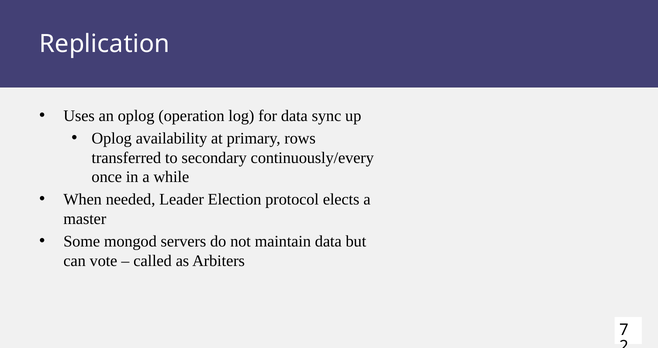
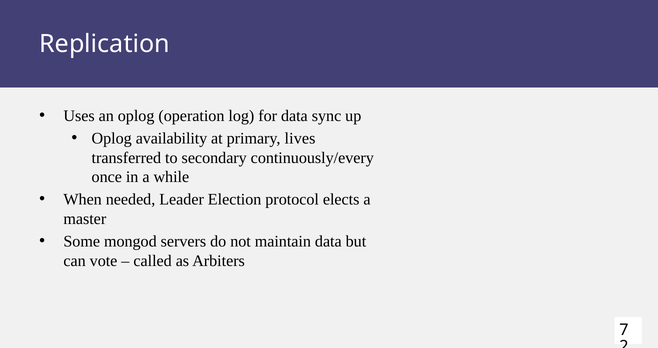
rows: rows -> lives
